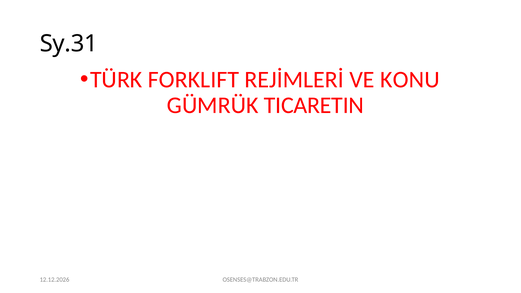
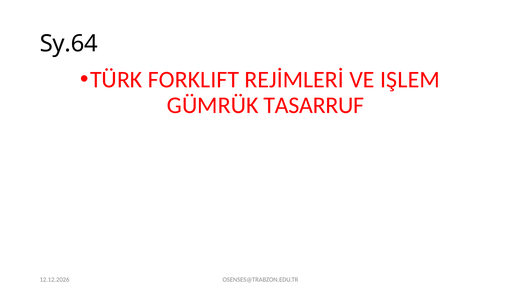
Sy.31: Sy.31 -> Sy.64
KONU: KONU -> IŞLEM
TICARETIN: TICARETIN -> TASARRUF
